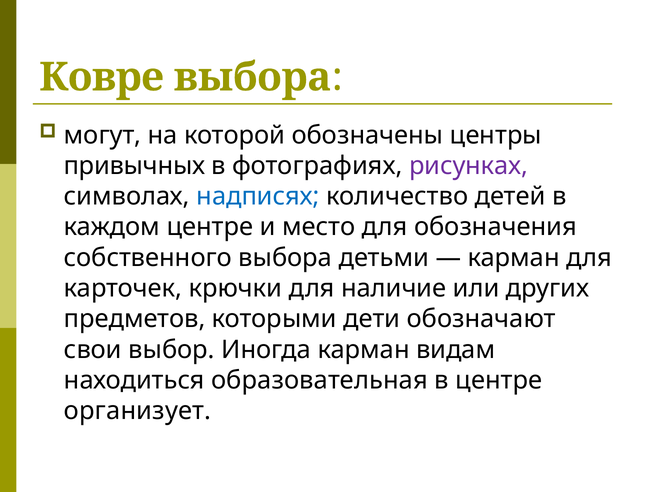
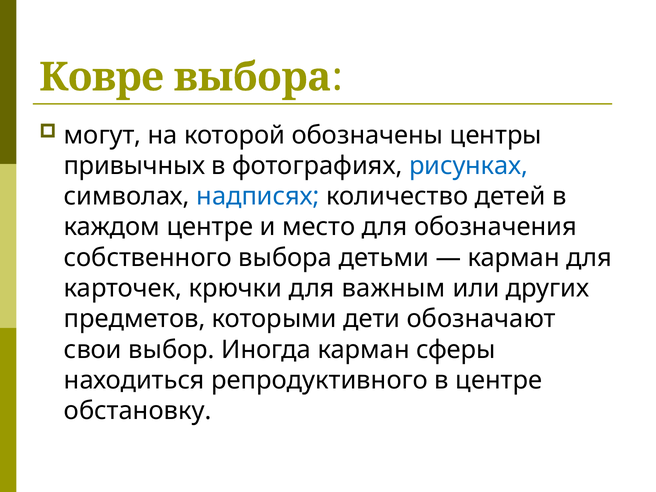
рисунках colour: purple -> blue
наличие: наличие -> важным
видам: видам -> сферы
образовательная: образовательная -> репродуктивного
организует: организует -> обстановку
